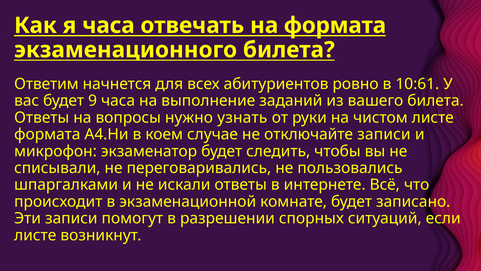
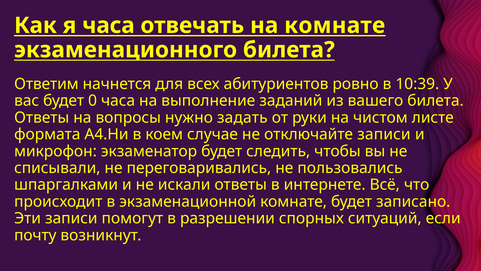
на формата: формата -> комнате
10:61: 10:61 -> 10:39
9: 9 -> 0
узнать: узнать -> задать
листе at (35, 235): листе -> почту
